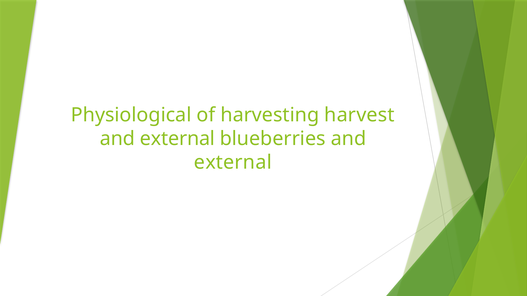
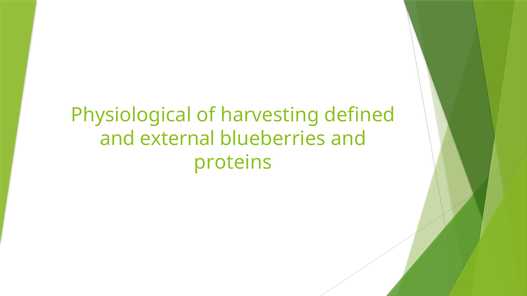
harvest: harvest -> defined
external at (233, 163): external -> proteins
